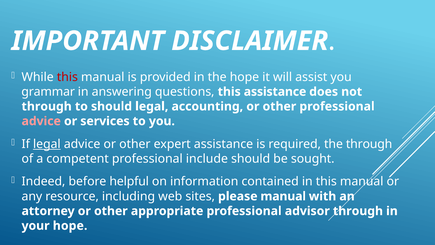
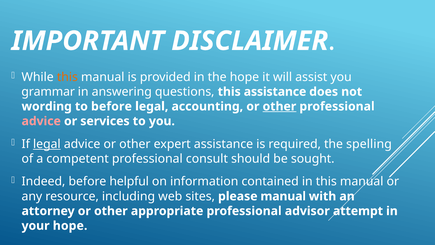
this at (67, 77) colour: red -> orange
through at (47, 106): through -> wording
to should: should -> before
other at (279, 106) underline: none -> present
the through: through -> spelling
include: include -> consult
advisor through: through -> attempt
